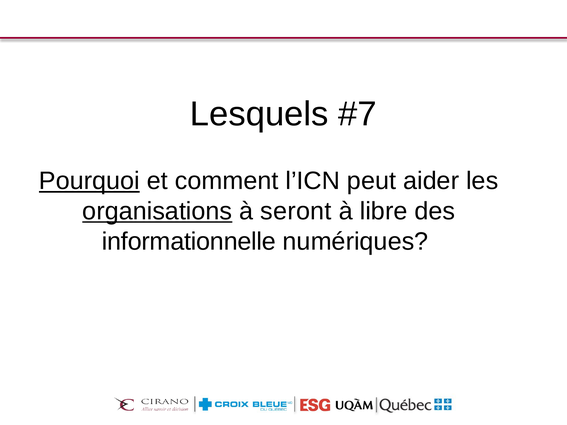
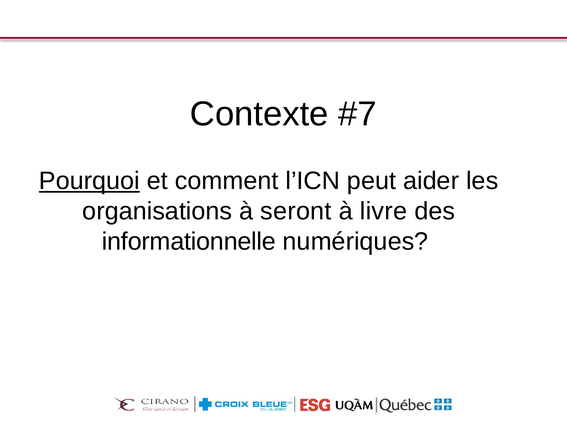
Lesquels: Lesquels -> Contexte
organisations underline: present -> none
libre: libre -> livre
